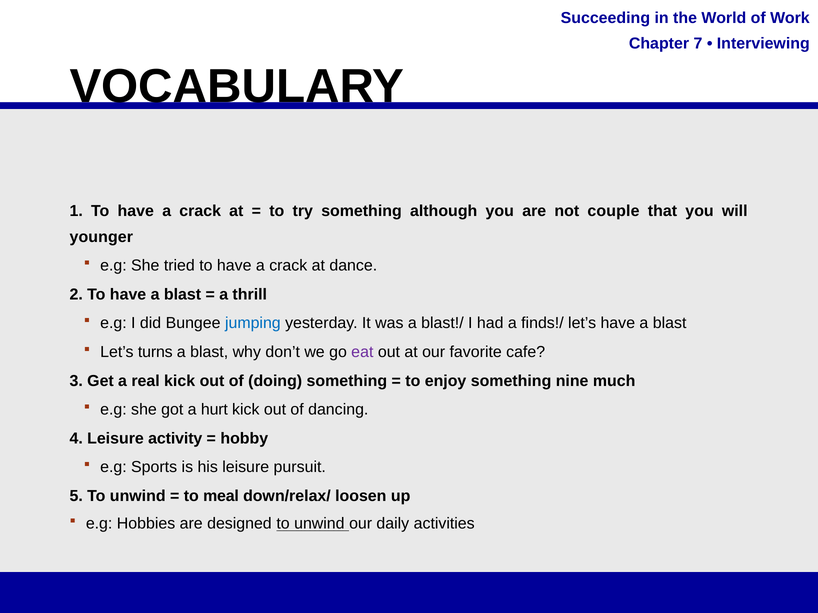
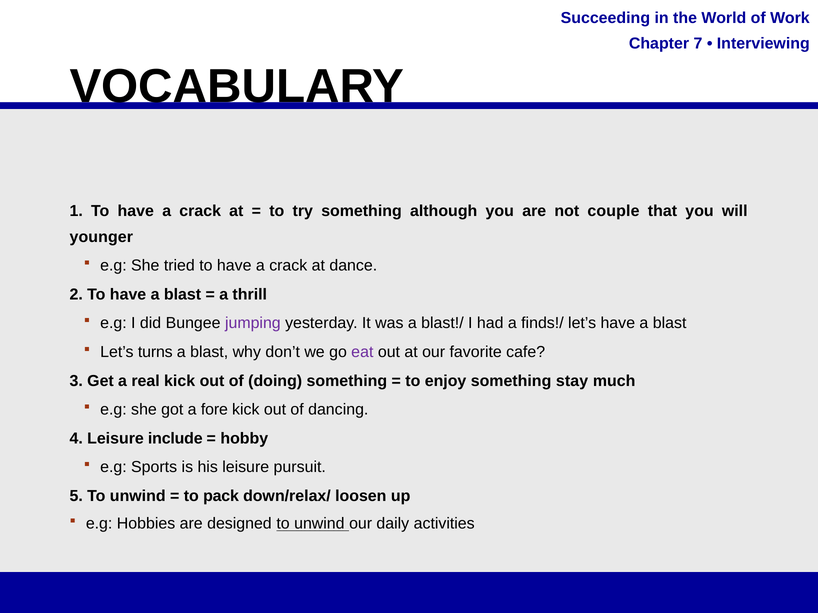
jumping colour: blue -> purple
nine: nine -> stay
hurt: hurt -> fore
activity: activity -> include
meal: meal -> pack
